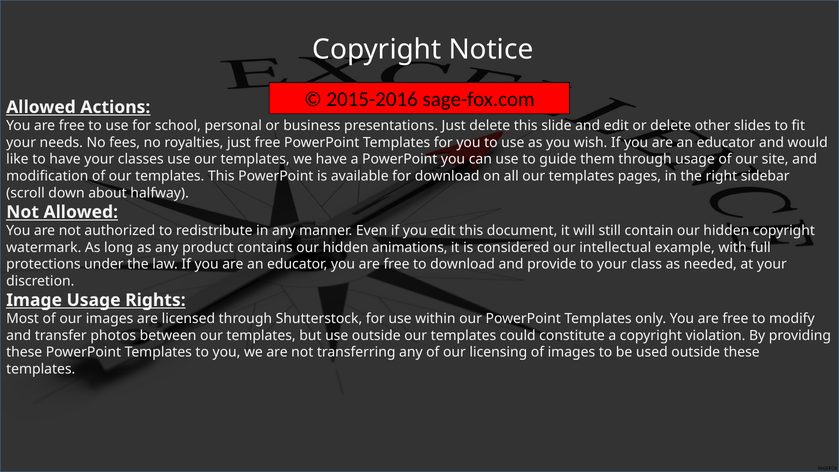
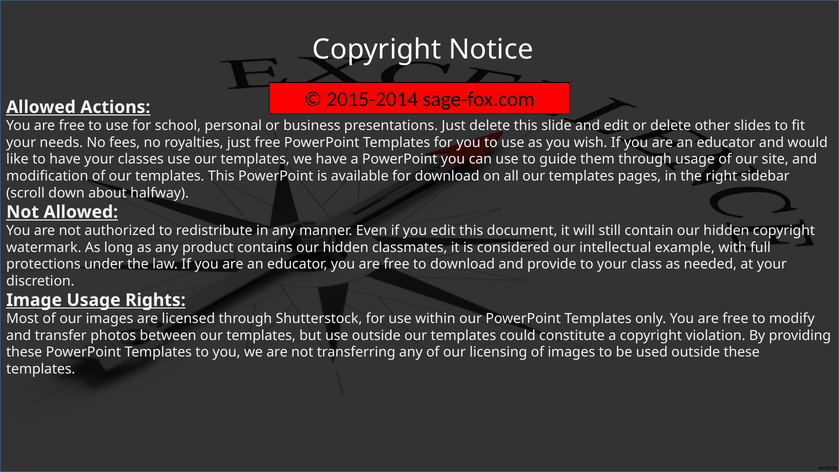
2015-2016: 2015-2016 -> 2015-2014
animations: animations -> classmates
